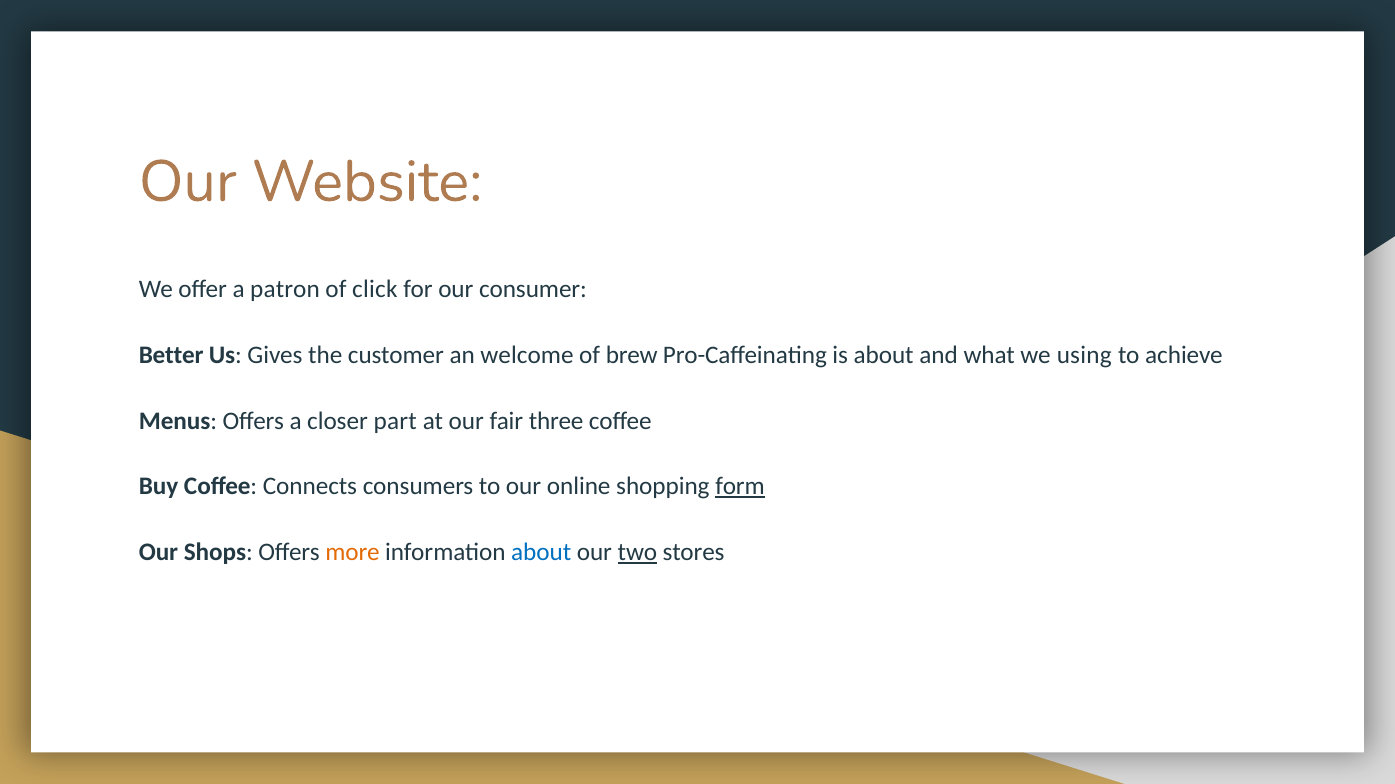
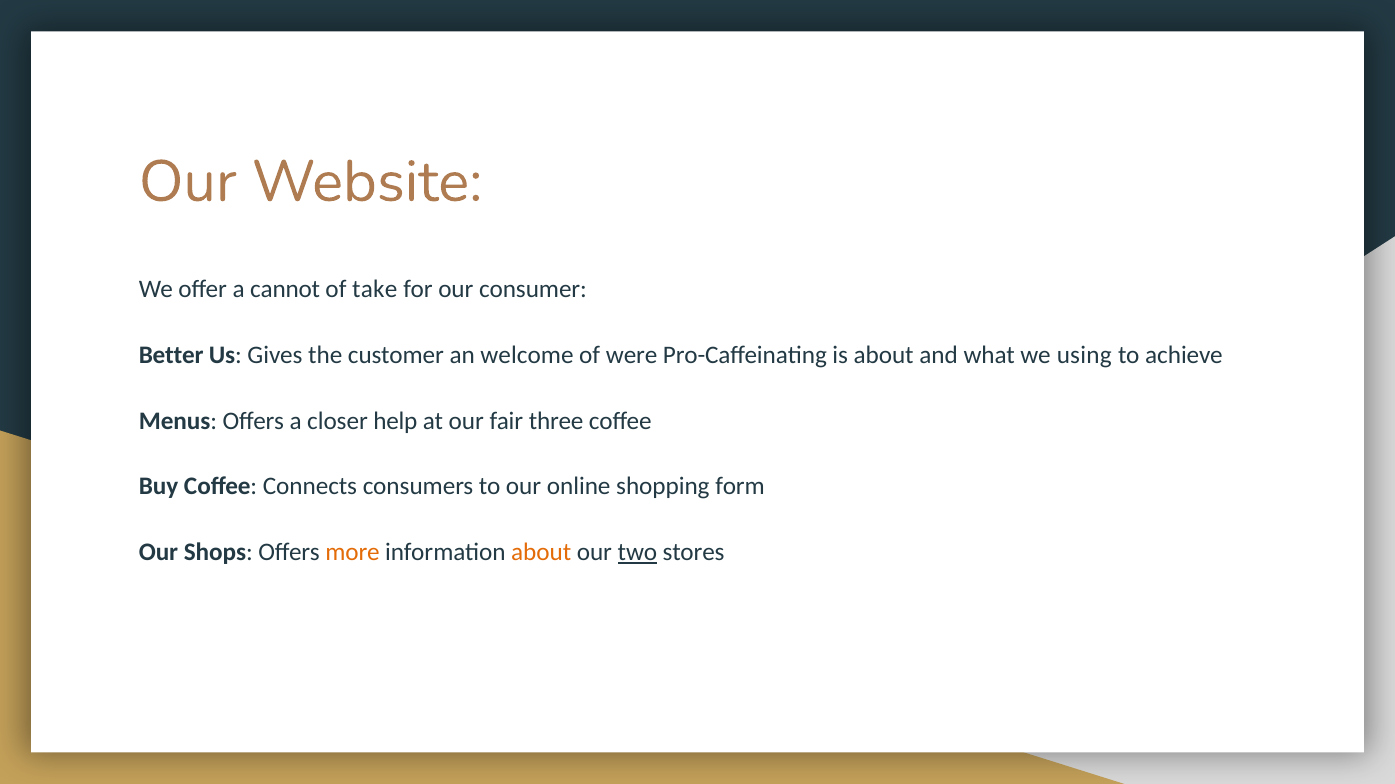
patron: patron -> cannot
click: click -> take
brew: brew -> were
part: part -> help
form underline: present -> none
about at (541, 553) colour: blue -> orange
